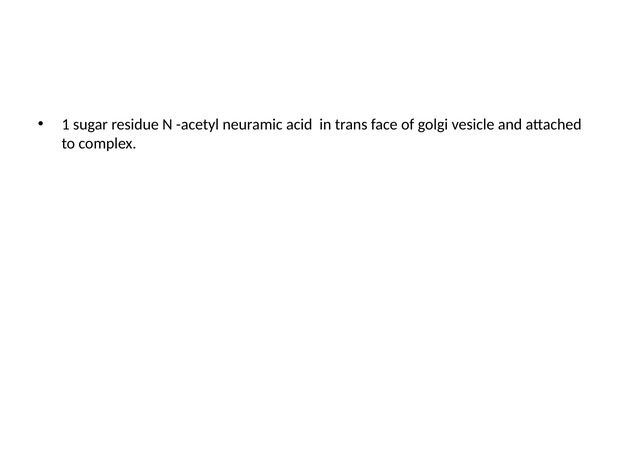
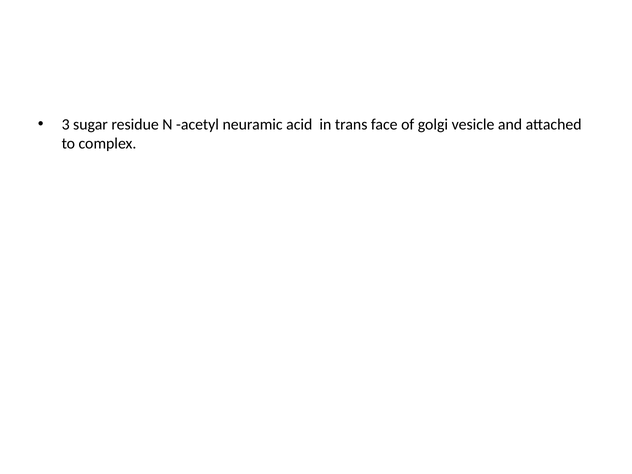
1: 1 -> 3
